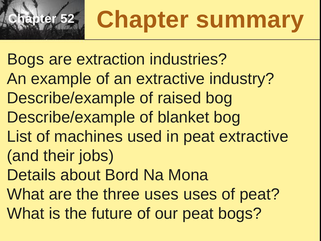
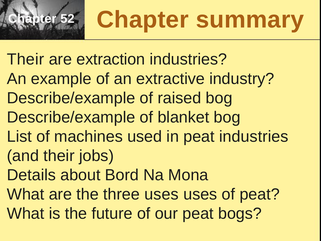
Bogs at (26, 59): Bogs -> Their
peat extractive: extractive -> industries
